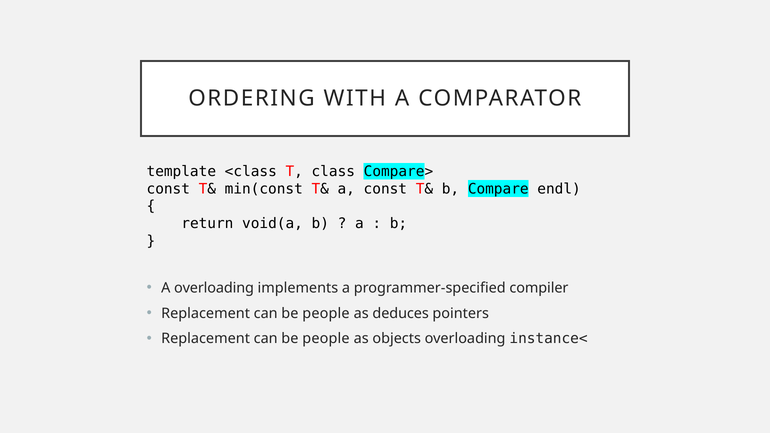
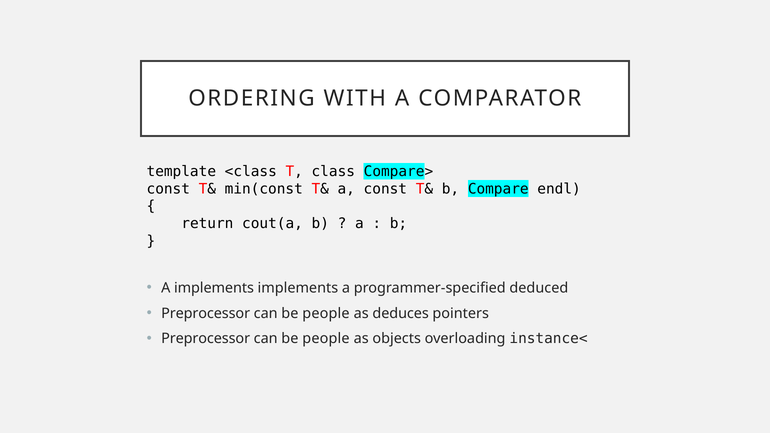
void(a: void(a -> cout(a
A overloading: overloading -> implements
compiler: compiler -> deduced
Replacement at (206, 313): Replacement -> Preprocessor
Replacement at (206, 339): Replacement -> Preprocessor
